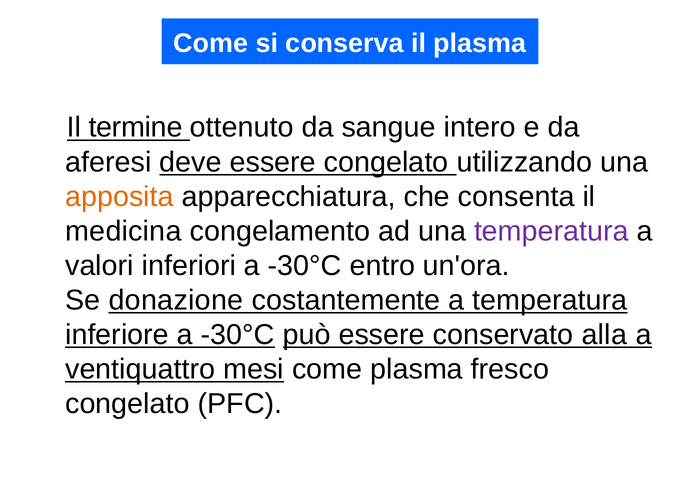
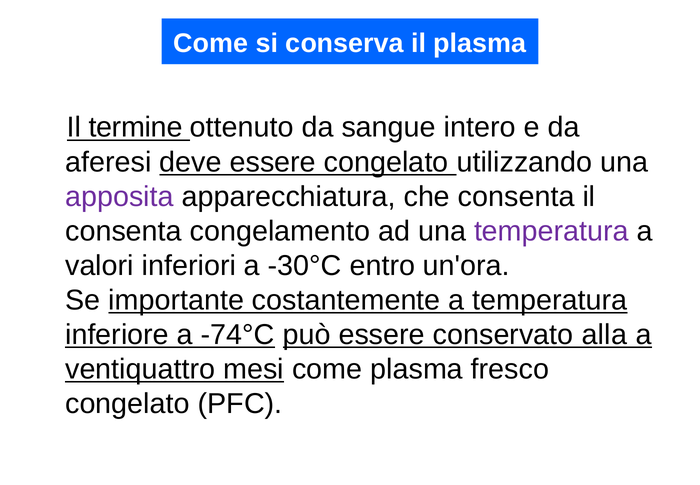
apposita colour: orange -> purple
medicina at (123, 231): medicina -> consenta
donazione: donazione -> importante
inferiore a -30°C: -30°C -> -74°C
